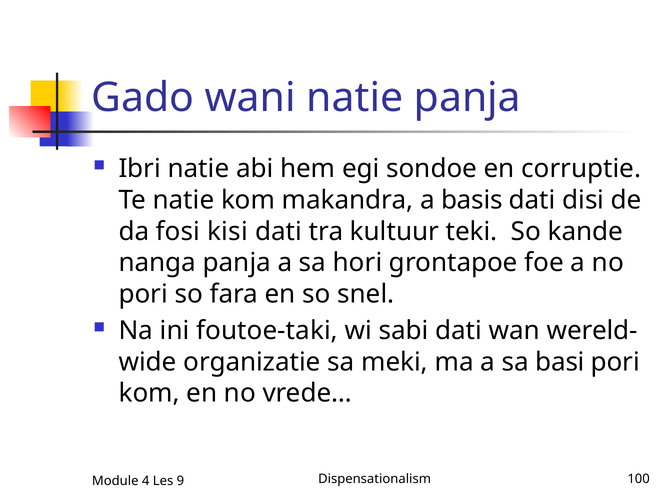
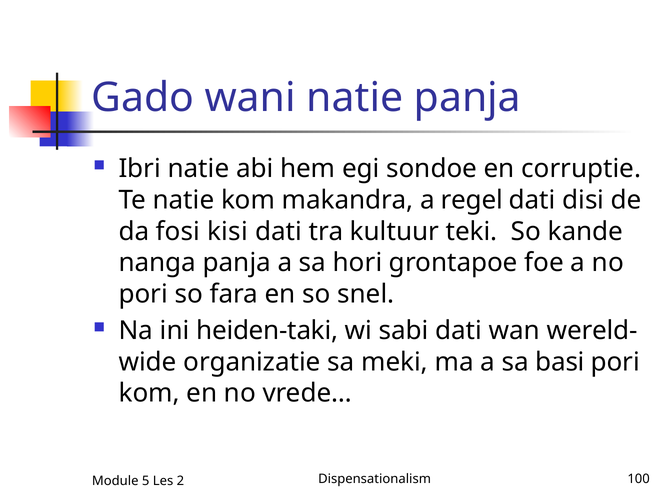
basis: basis -> regel
foutoe-taki: foutoe-taki -> heiden-taki
4: 4 -> 5
9: 9 -> 2
